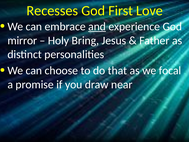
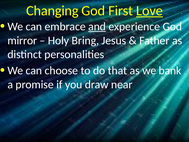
Recesses: Recesses -> Changing
Love underline: none -> present
focal: focal -> bank
